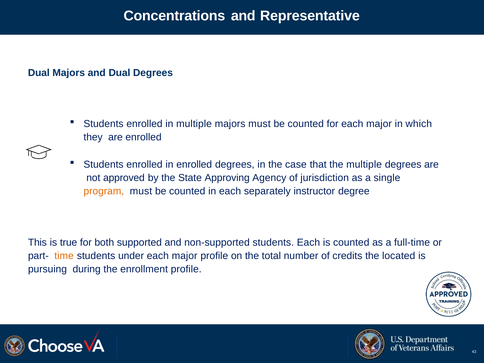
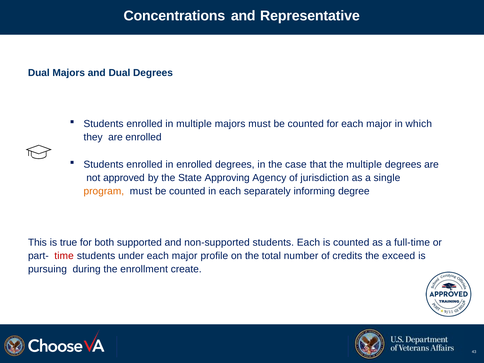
instructor: instructor -> informing
time colour: orange -> red
located: located -> exceed
enrollment profile: profile -> create
